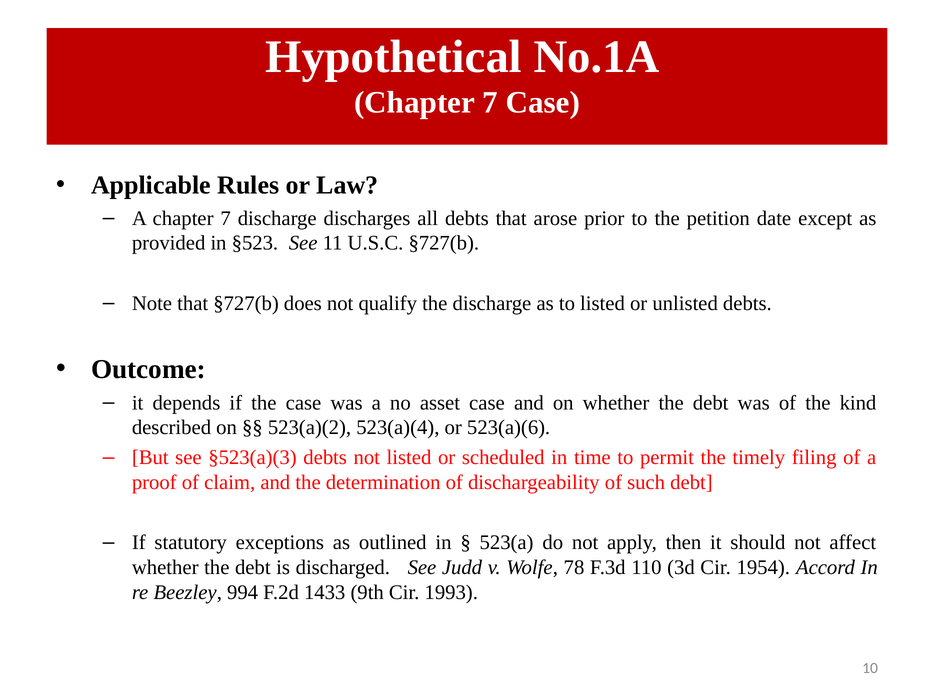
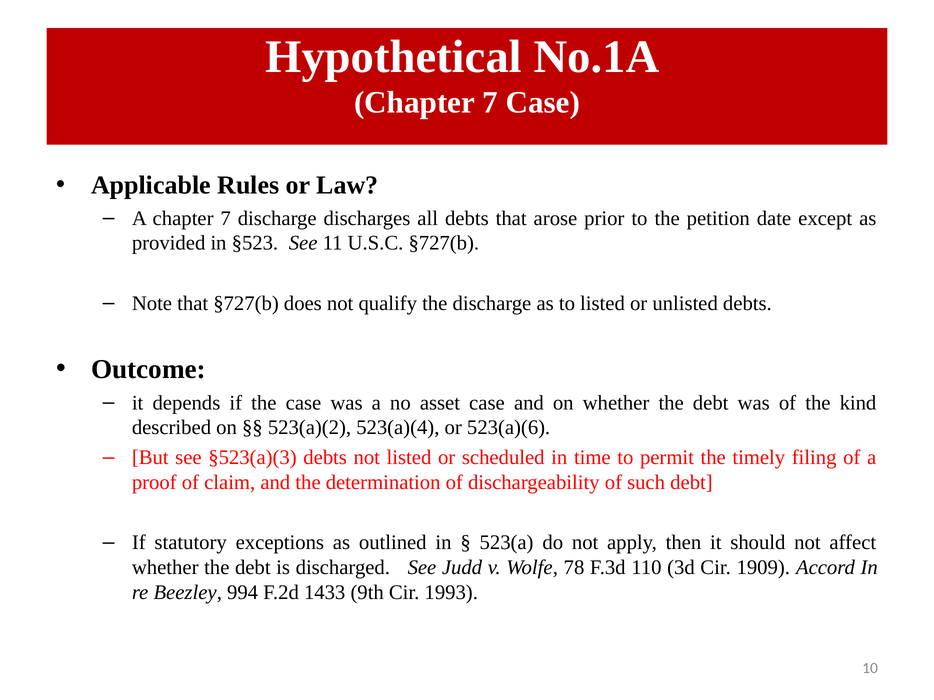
1954: 1954 -> 1909
